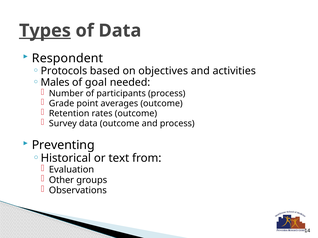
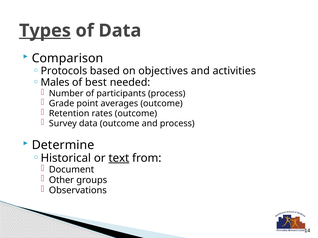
Respondent: Respondent -> Comparison
goal: goal -> best
Preventing: Preventing -> Determine
text underline: none -> present
Evaluation: Evaluation -> Document
